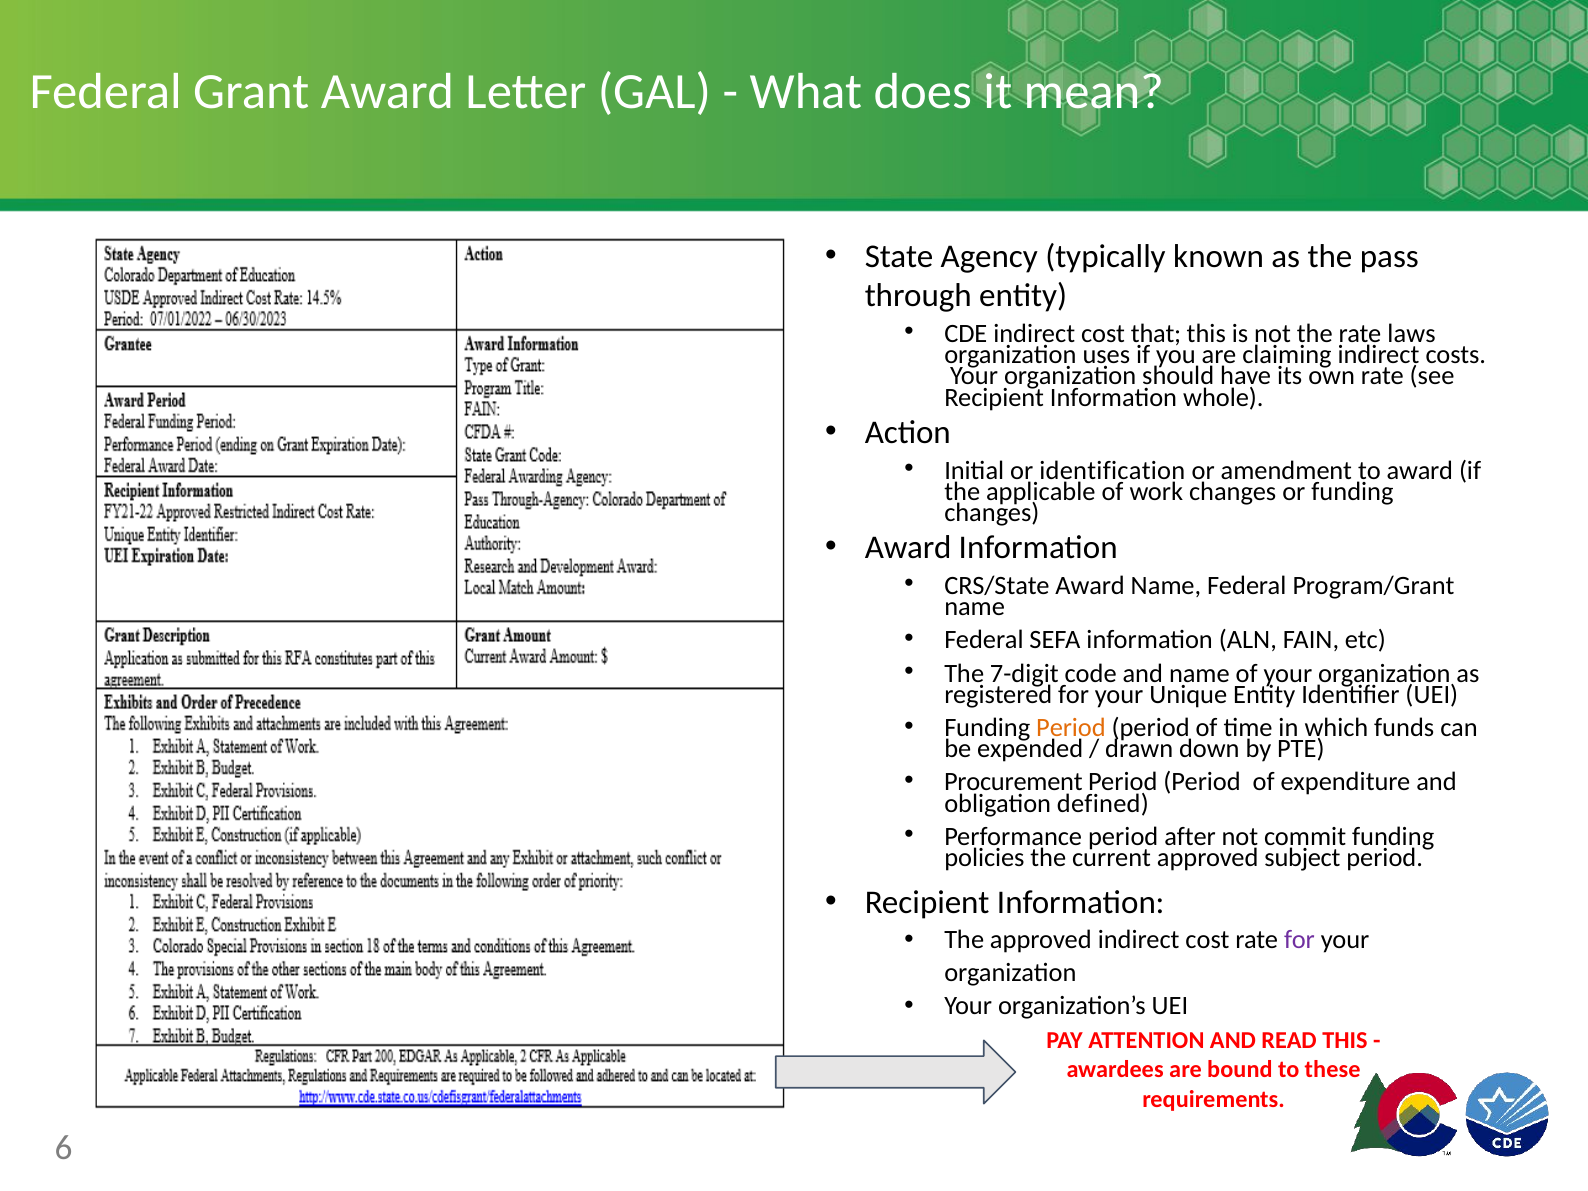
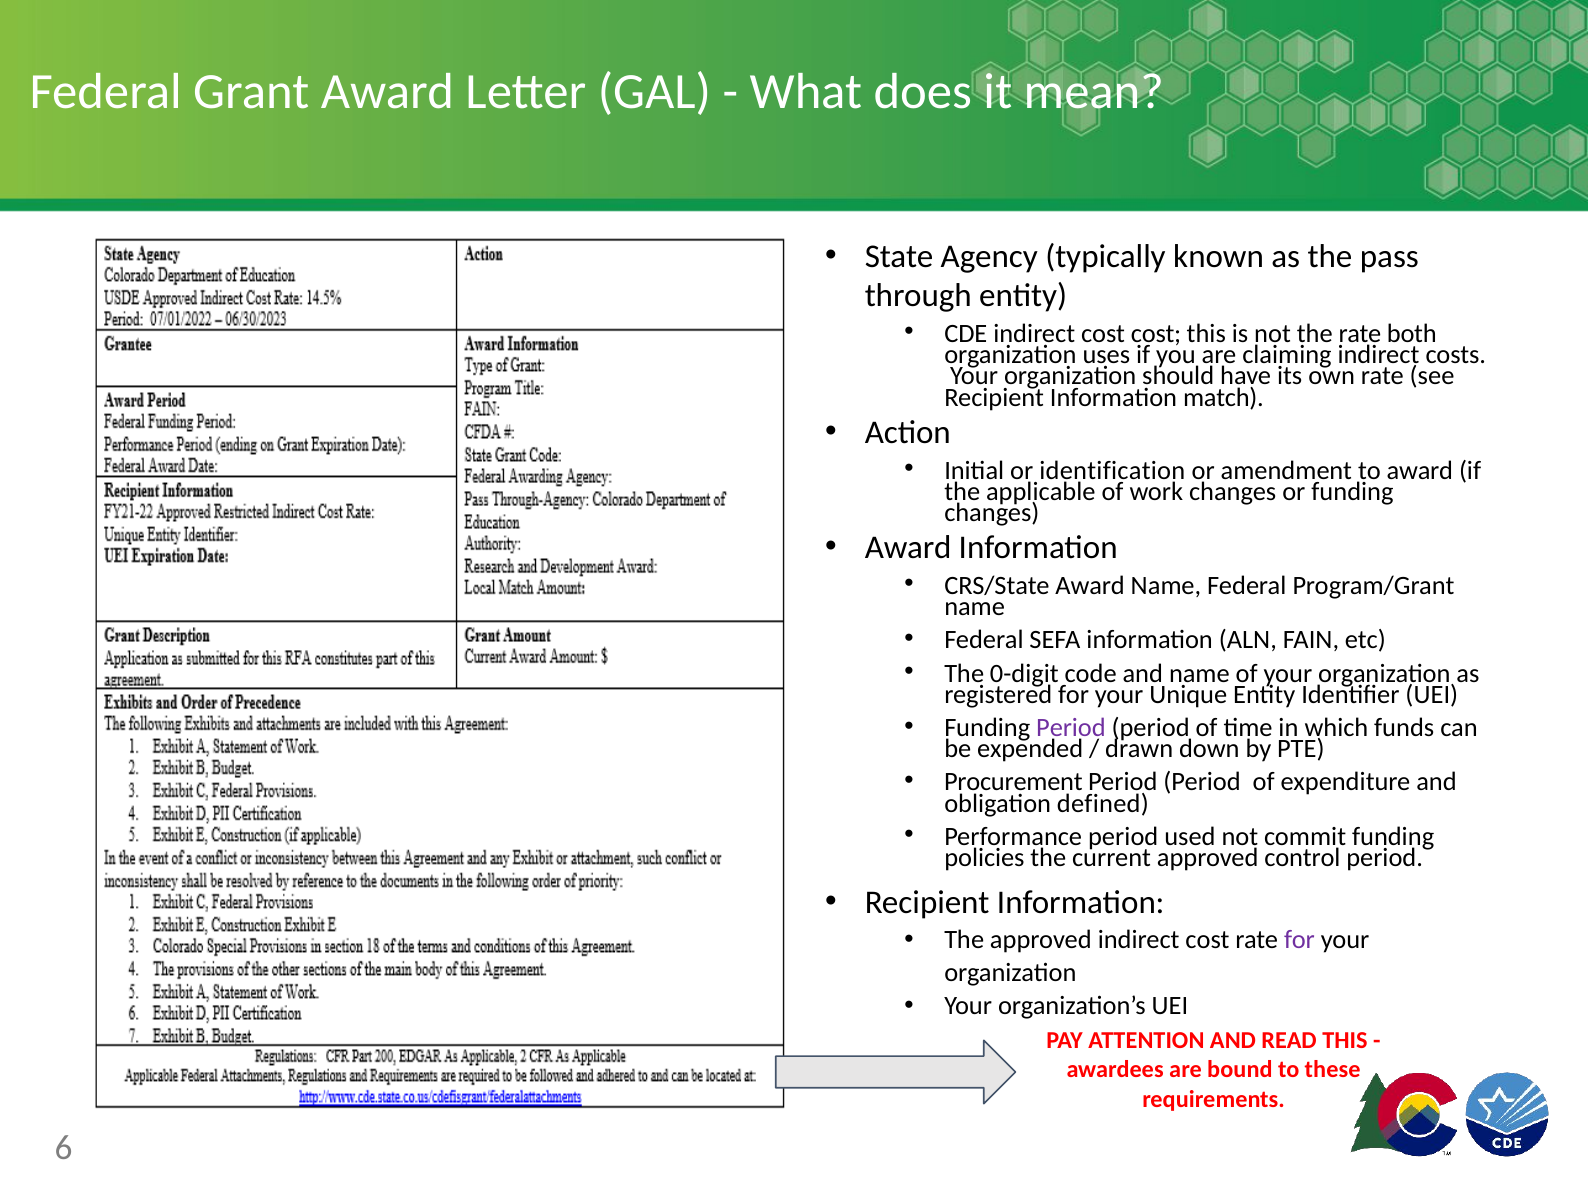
cost that: that -> cost
laws: laws -> both
whole: whole -> match
7-digit: 7-digit -> 0-digit
Period at (1071, 728) colour: orange -> purple
after: after -> used
subject: subject -> control
